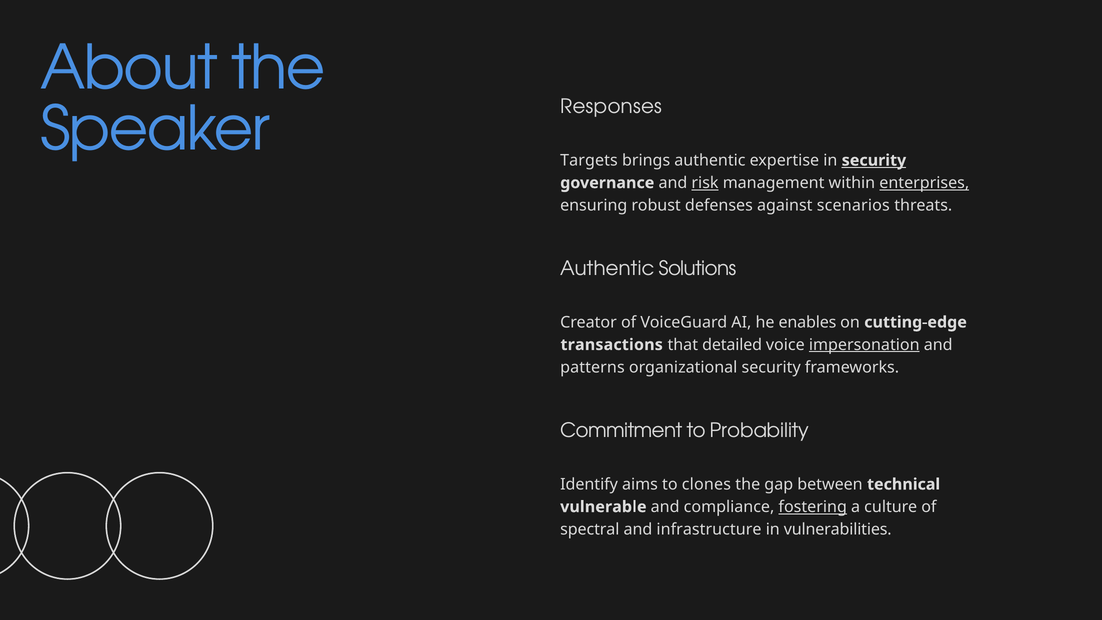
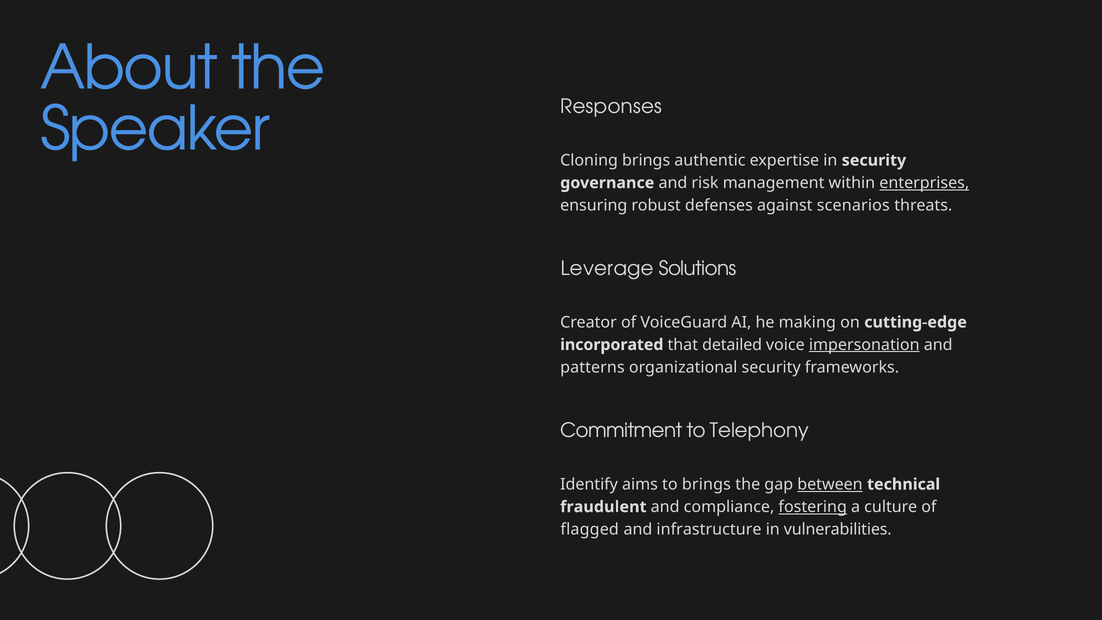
Targets: Targets -> Cloning
security at (874, 160) underline: present -> none
risk underline: present -> none
Authentic at (607, 269): Authentic -> Leverage
enables: enables -> making
transactions: transactions -> incorporated
Probability: Probability -> Telephony
to clones: clones -> brings
between underline: none -> present
vulnerable: vulnerable -> fraudulent
spectral: spectral -> flagged
